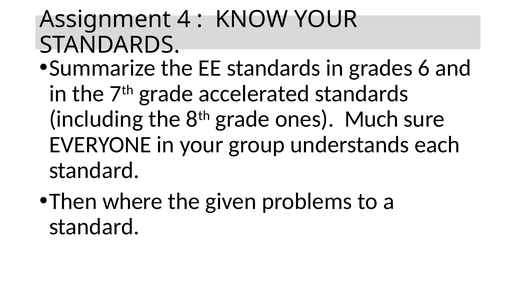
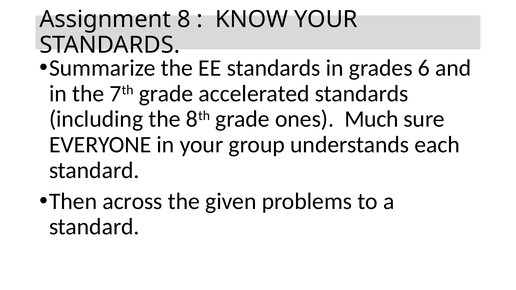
4: 4 -> 8
where: where -> across
